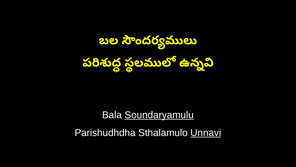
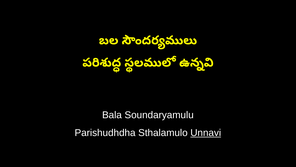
Soundaryamulu underline: present -> none
